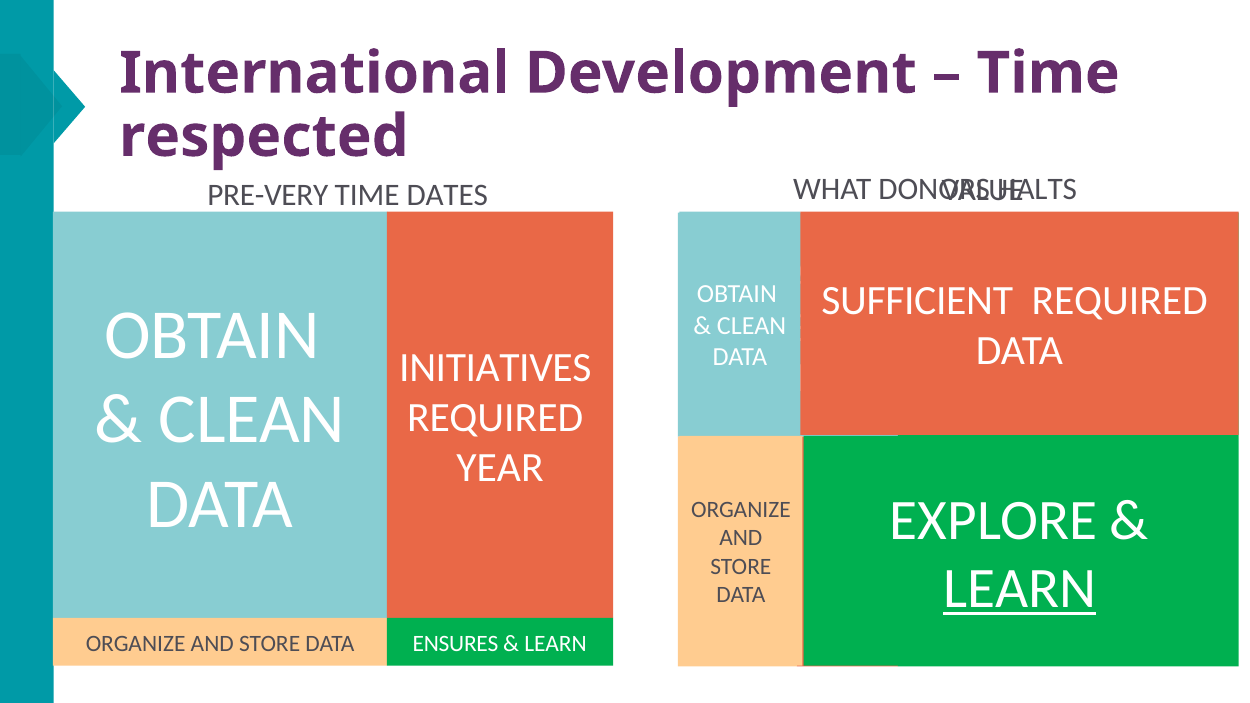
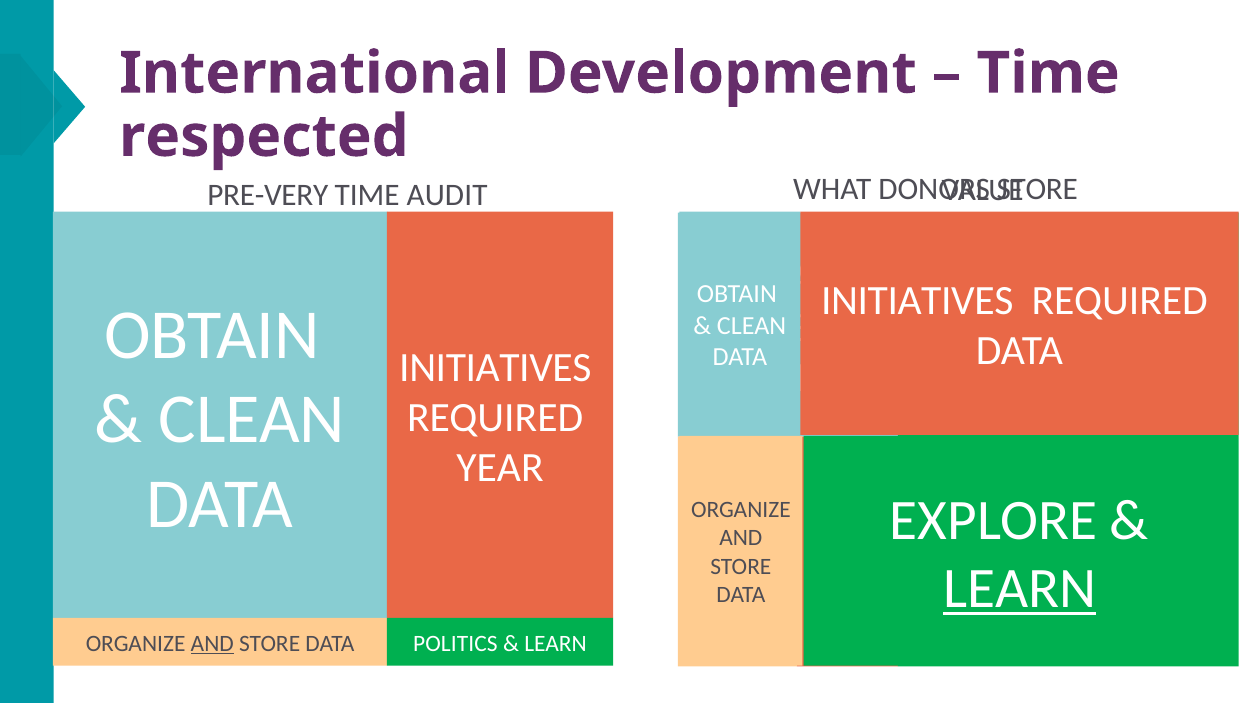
HALTS at (1037, 189): HALTS -> STORE
DATES: DATES -> AUDIT
SUFFICIENT at (917, 301): SUFFICIENT -> INITIATIVES
AND at (212, 643) underline: none -> present
ENSURES: ENSURES -> POLITICS
